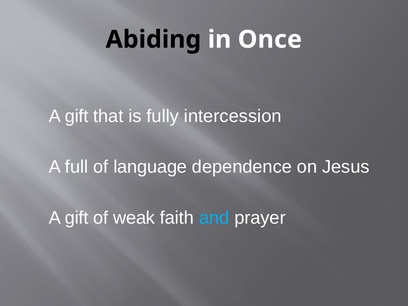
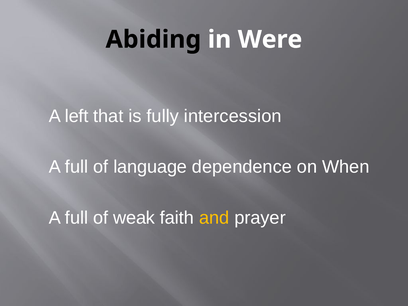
Once: Once -> Were
gift at (77, 116): gift -> left
Jesus: Jesus -> When
gift at (77, 218): gift -> full
and colour: light blue -> yellow
